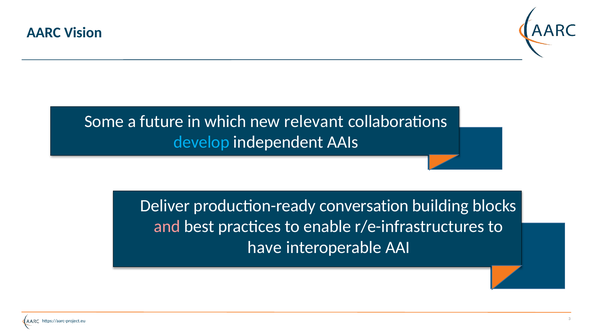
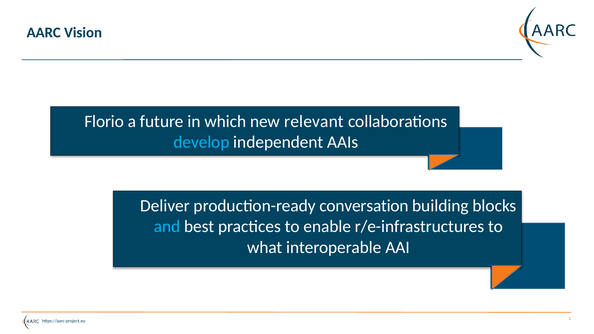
Some: Some -> Florio
and colour: pink -> light blue
have: have -> what
